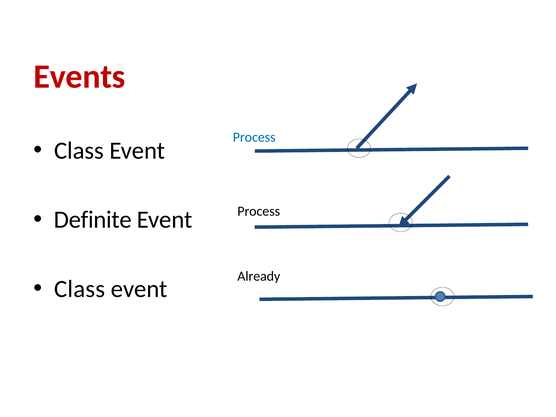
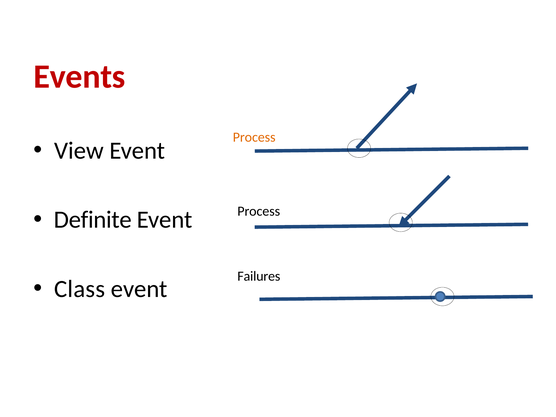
Process at (254, 137) colour: blue -> orange
Class at (79, 151): Class -> View
Already: Already -> Failures
